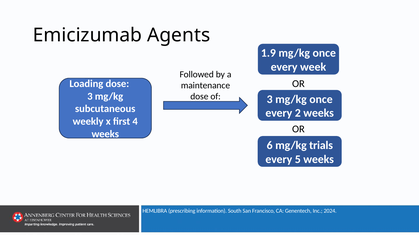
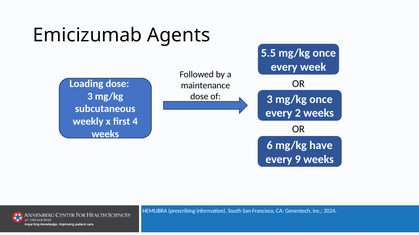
1.9: 1.9 -> 5.5
trials: trials -> have
5: 5 -> 9
